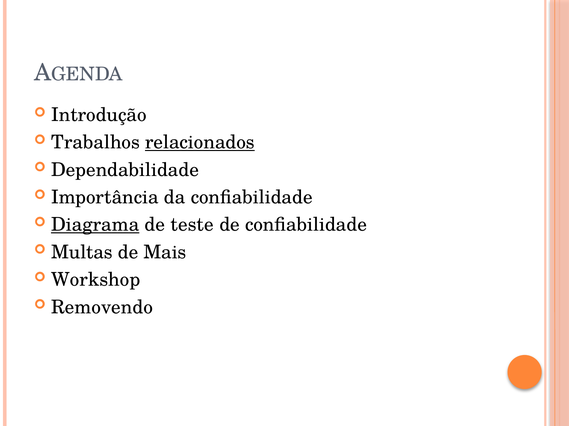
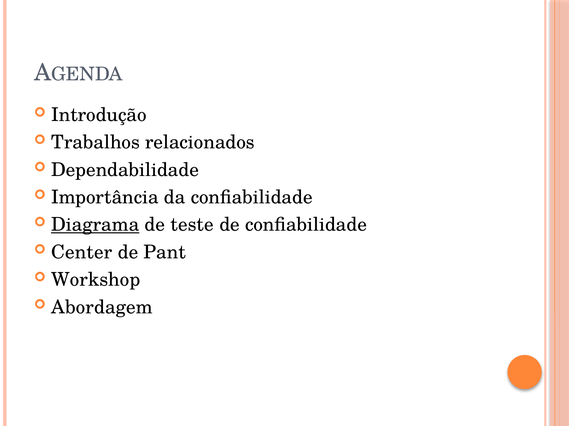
relacionados underline: present -> none
Multas: Multas -> Center
Mais: Mais -> Pant
Removendo: Removendo -> Abordagem
